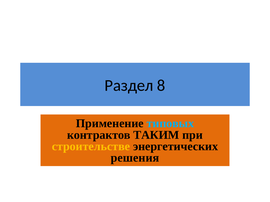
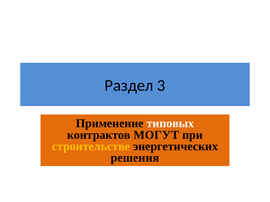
8: 8 -> 3
типовых colour: light blue -> white
ТАКИМ: ТАКИМ -> МОГУТ
